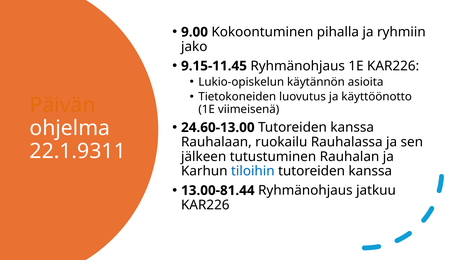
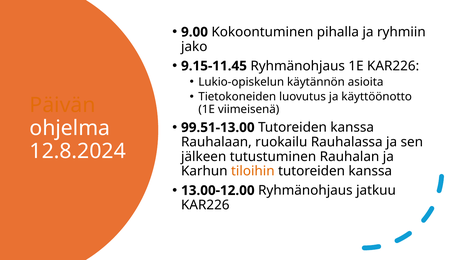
24.60-13.00: 24.60-13.00 -> 99.51-13.00
22.1.9311: 22.1.9311 -> 12.8.2024
tiloihin colour: blue -> orange
13.00-81.44: 13.00-81.44 -> 13.00-12.00
